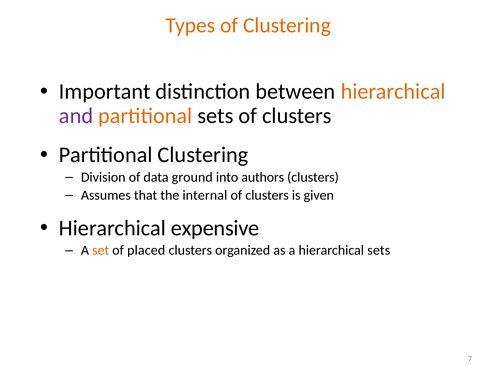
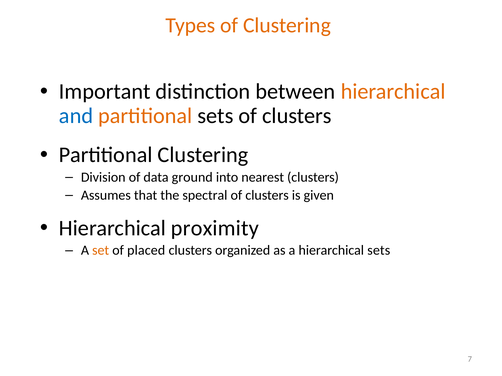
and colour: purple -> blue
authors: authors -> nearest
internal: internal -> spectral
expensive: expensive -> proximity
